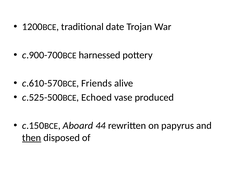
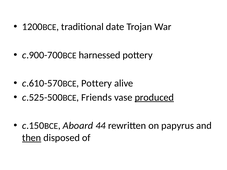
Friends at (97, 83): Friends -> Pottery
Echoed: Echoed -> Friends
produced underline: none -> present
